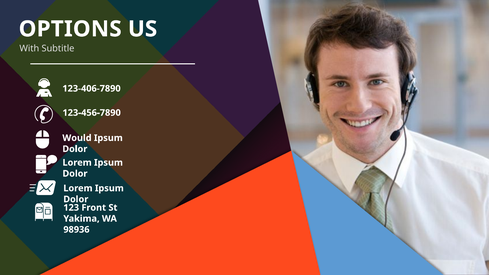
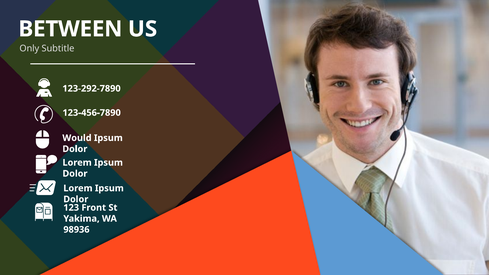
OPTIONS: OPTIONS -> BETWEEN
With: With -> Only
123-406-7890: 123-406-7890 -> 123-292-7890
